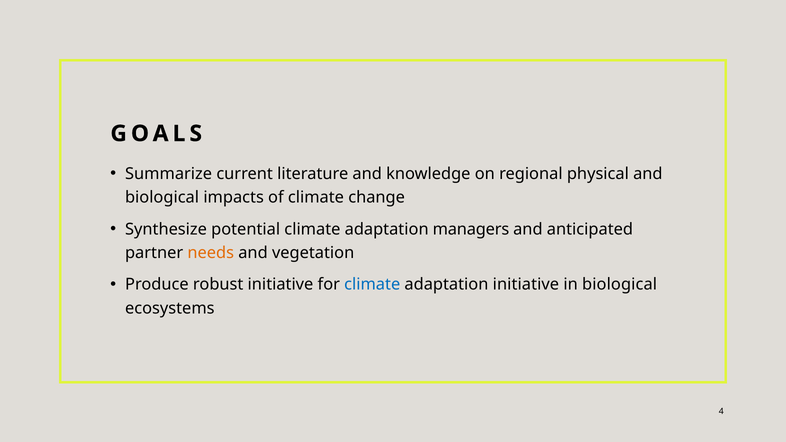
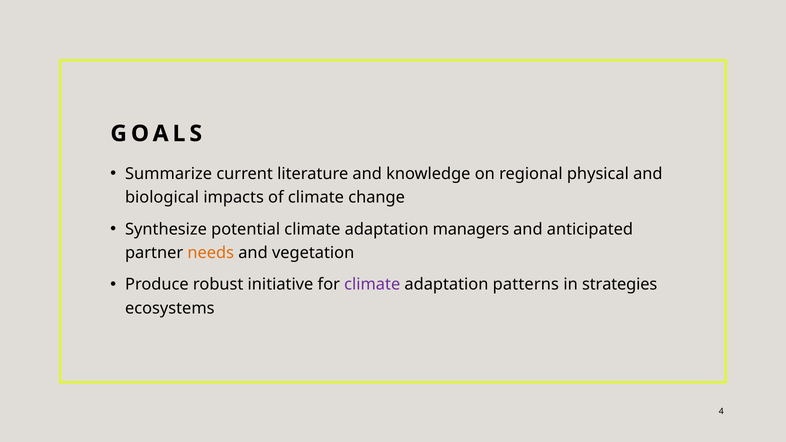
climate at (372, 285) colour: blue -> purple
adaptation initiative: initiative -> patterns
in biological: biological -> strategies
